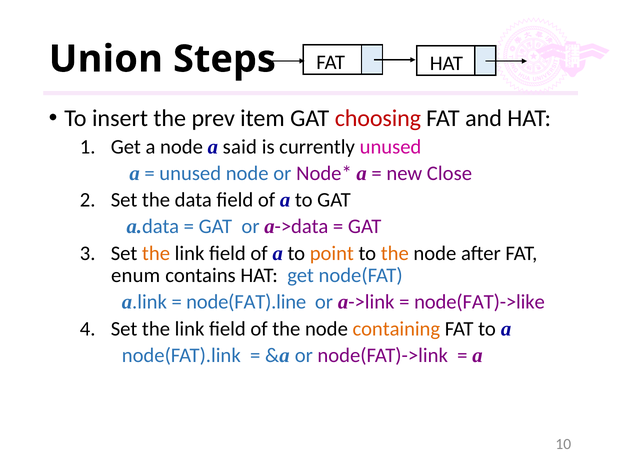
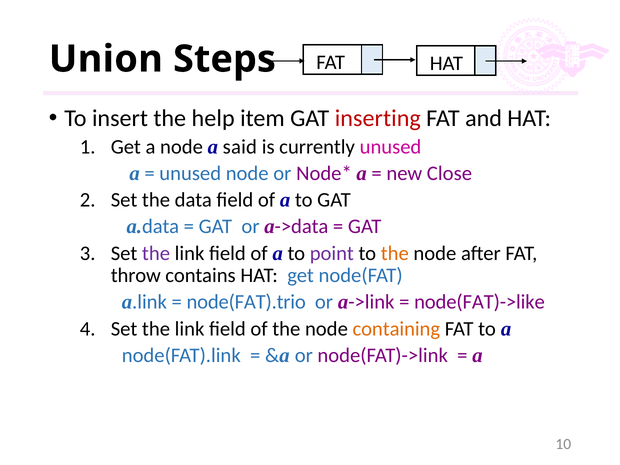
prev: prev -> help
choosing: choosing -> inserting
the at (156, 253) colour: orange -> purple
point colour: orange -> purple
enum: enum -> throw
node(FAT).line: node(FAT).line -> node(FAT).trio
